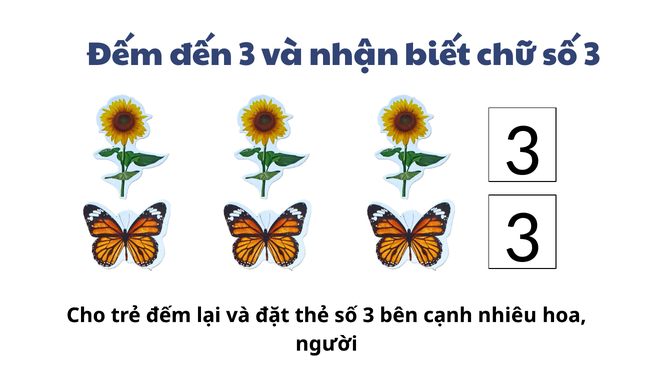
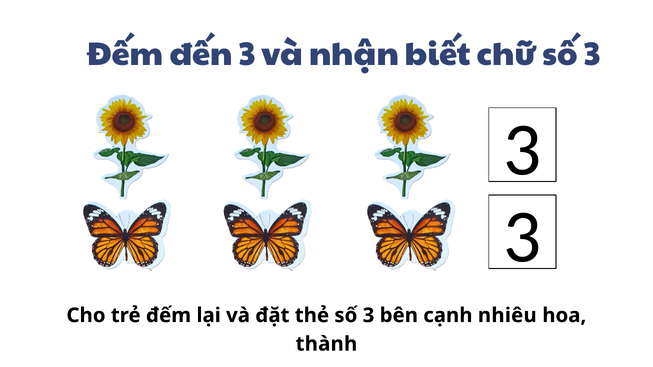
người: người -> thành
